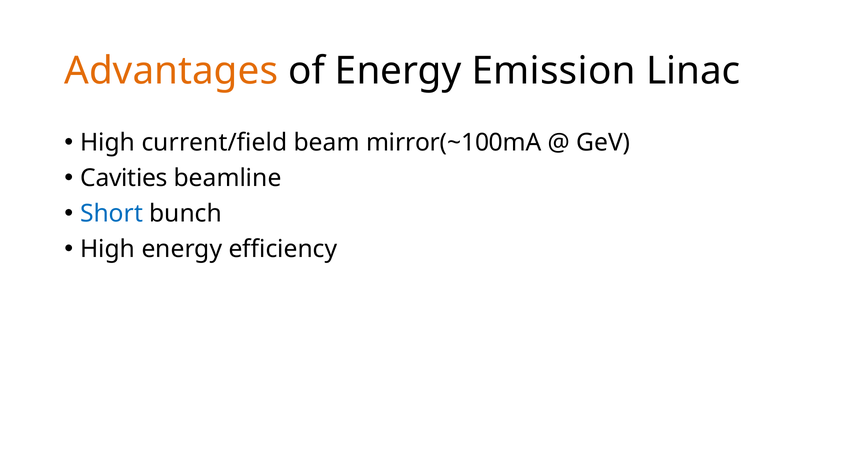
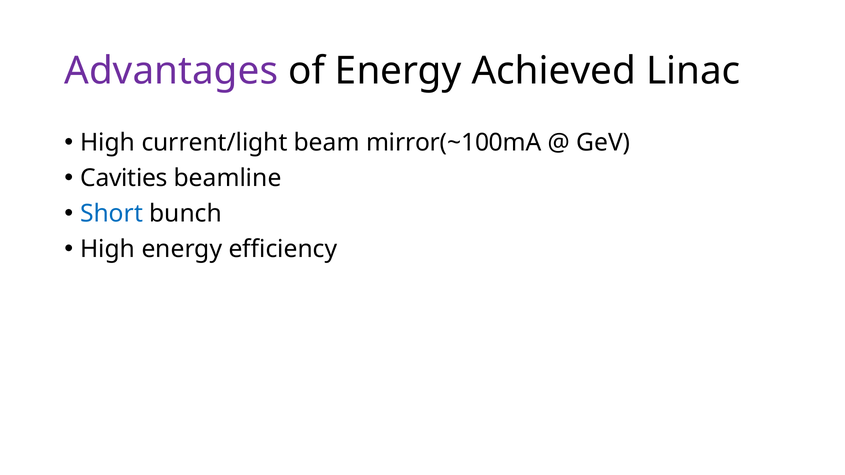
Advantages colour: orange -> purple
Emission: Emission -> Achieved
current/field: current/field -> current/light
